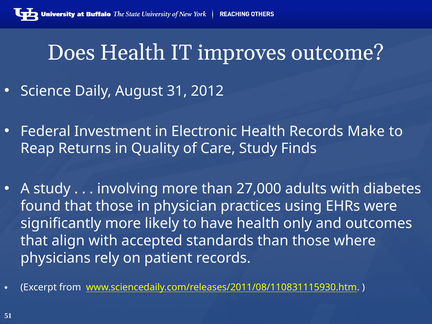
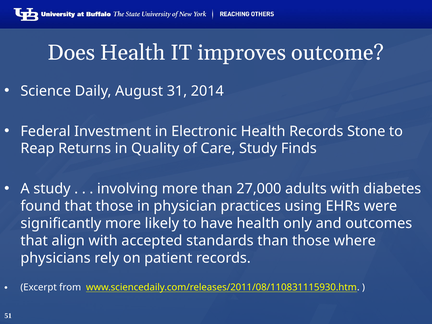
2012: 2012 -> 2014
Make: Make -> Stone
